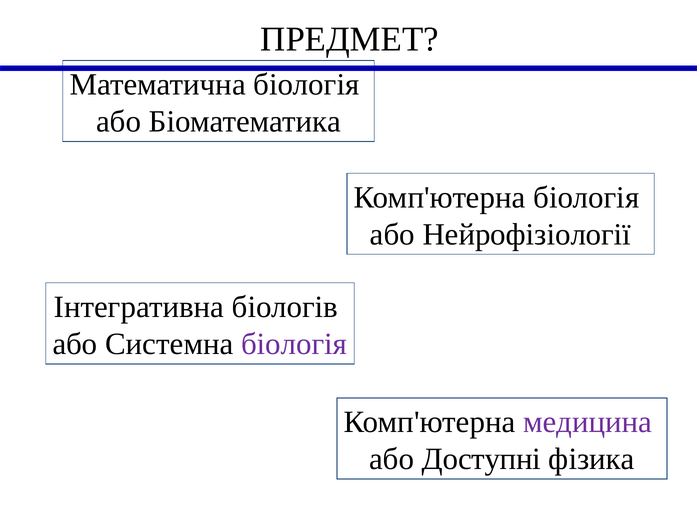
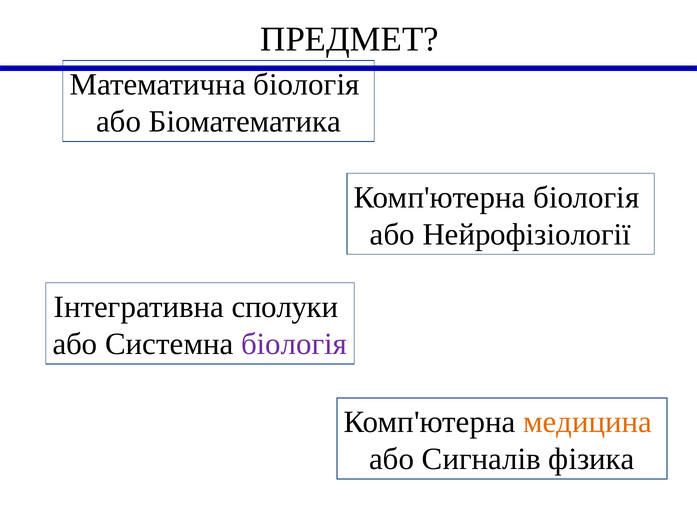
біологів: біологів -> сполуки
медицина colour: purple -> orange
Доступні: Доступні -> Сигналів
